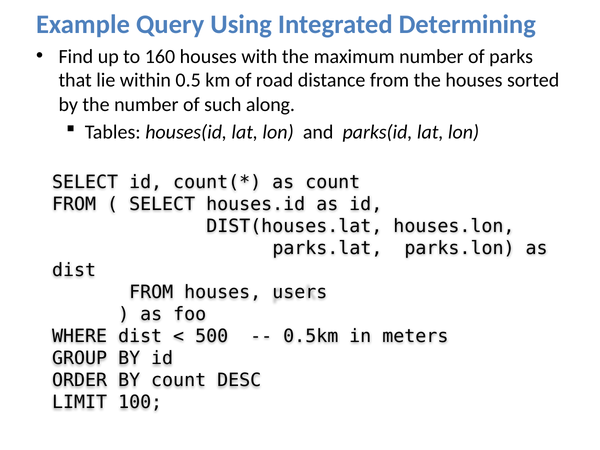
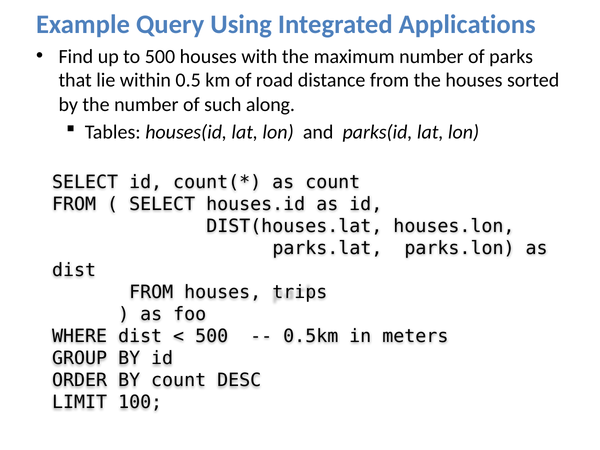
Determining: Determining -> Applications
to 160: 160 -> 500
users: users -> trips
